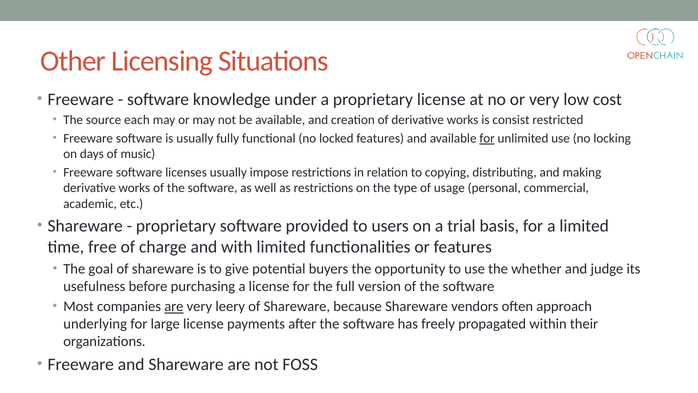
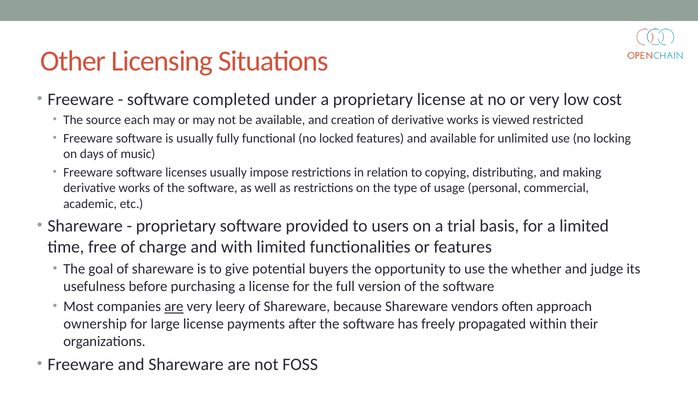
knowledge: knowledge -> completed
consist: consist -> viewed
for at (487, 138) underline: present -> none
underlying: underlying -> ownership
